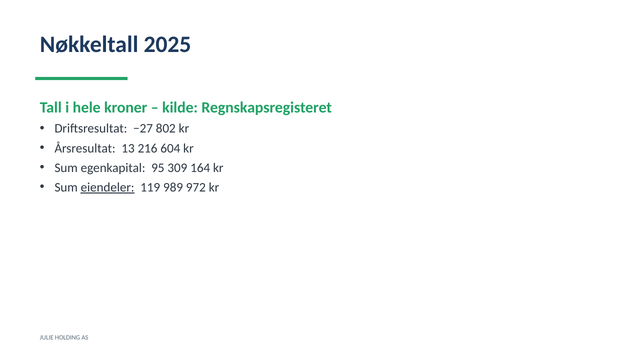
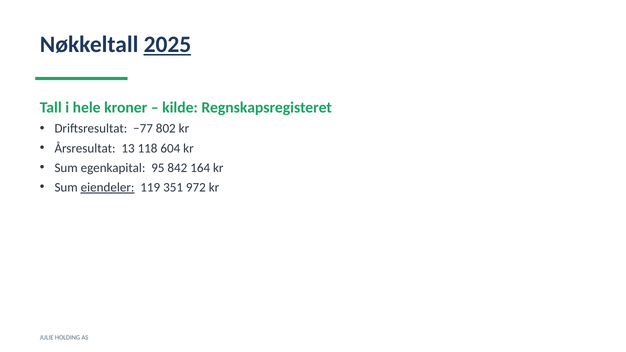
2025 underline: none -> present
−27: −27 -> −77
216: 216 -> 118
309: 309 -> 842
989: 989 -> 351
